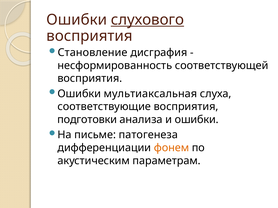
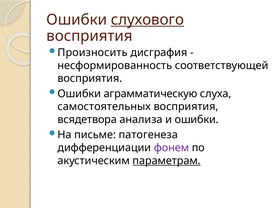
Становление: Становление -> Произносить
мультиаксальная: мультиаксальная -> аграмматическую
соответствующие: соответствующие -> самостоятельных
подготовки: подготовки -> всядетвора
фонем colour: orange -> purple
параметрам underline: none -> present
